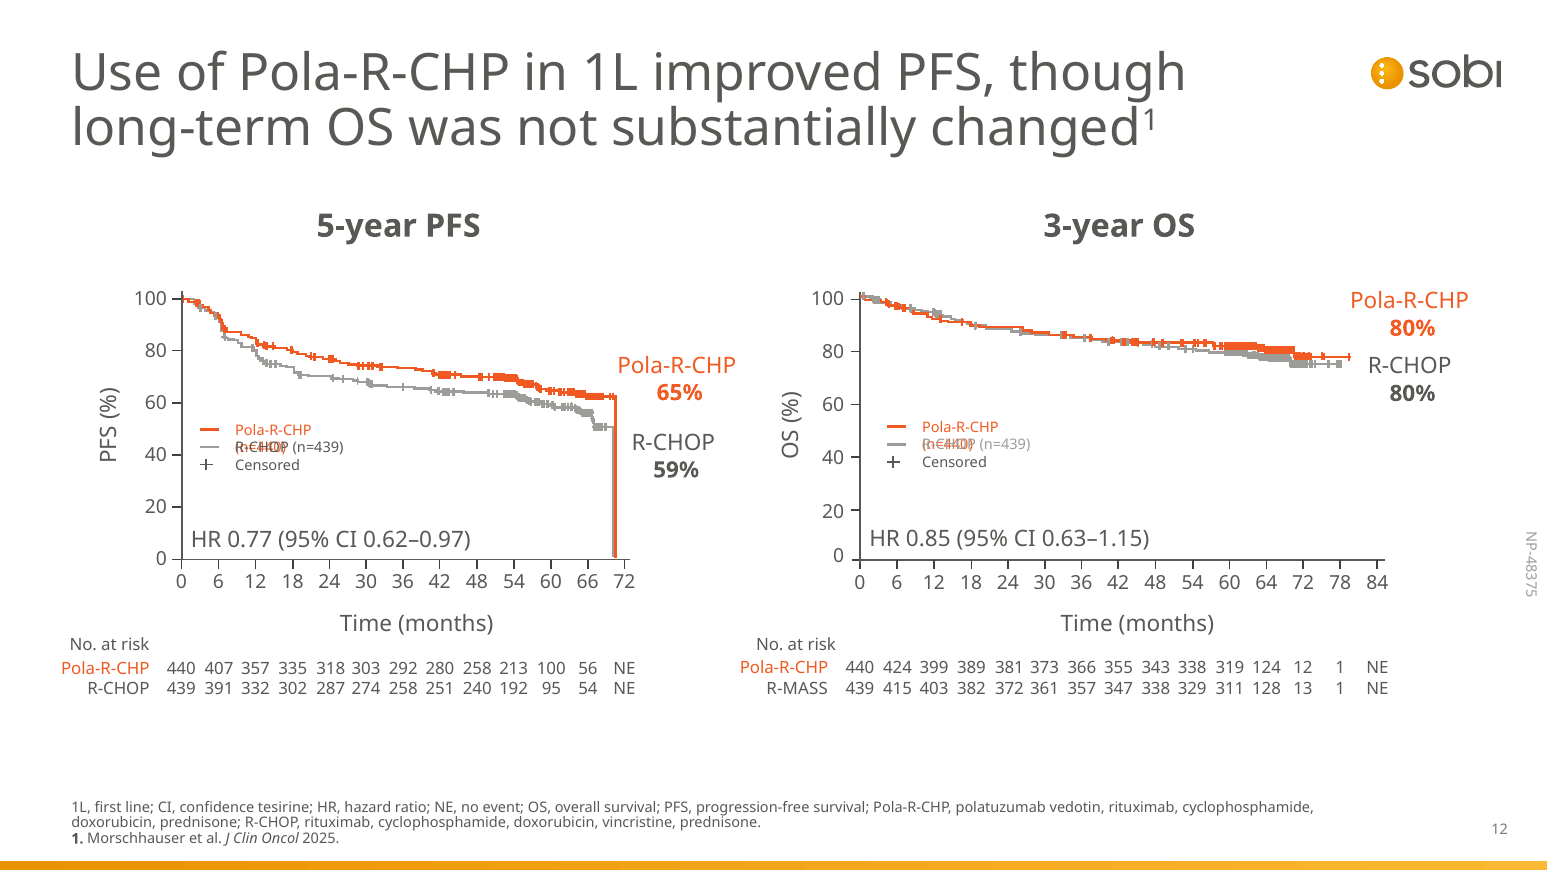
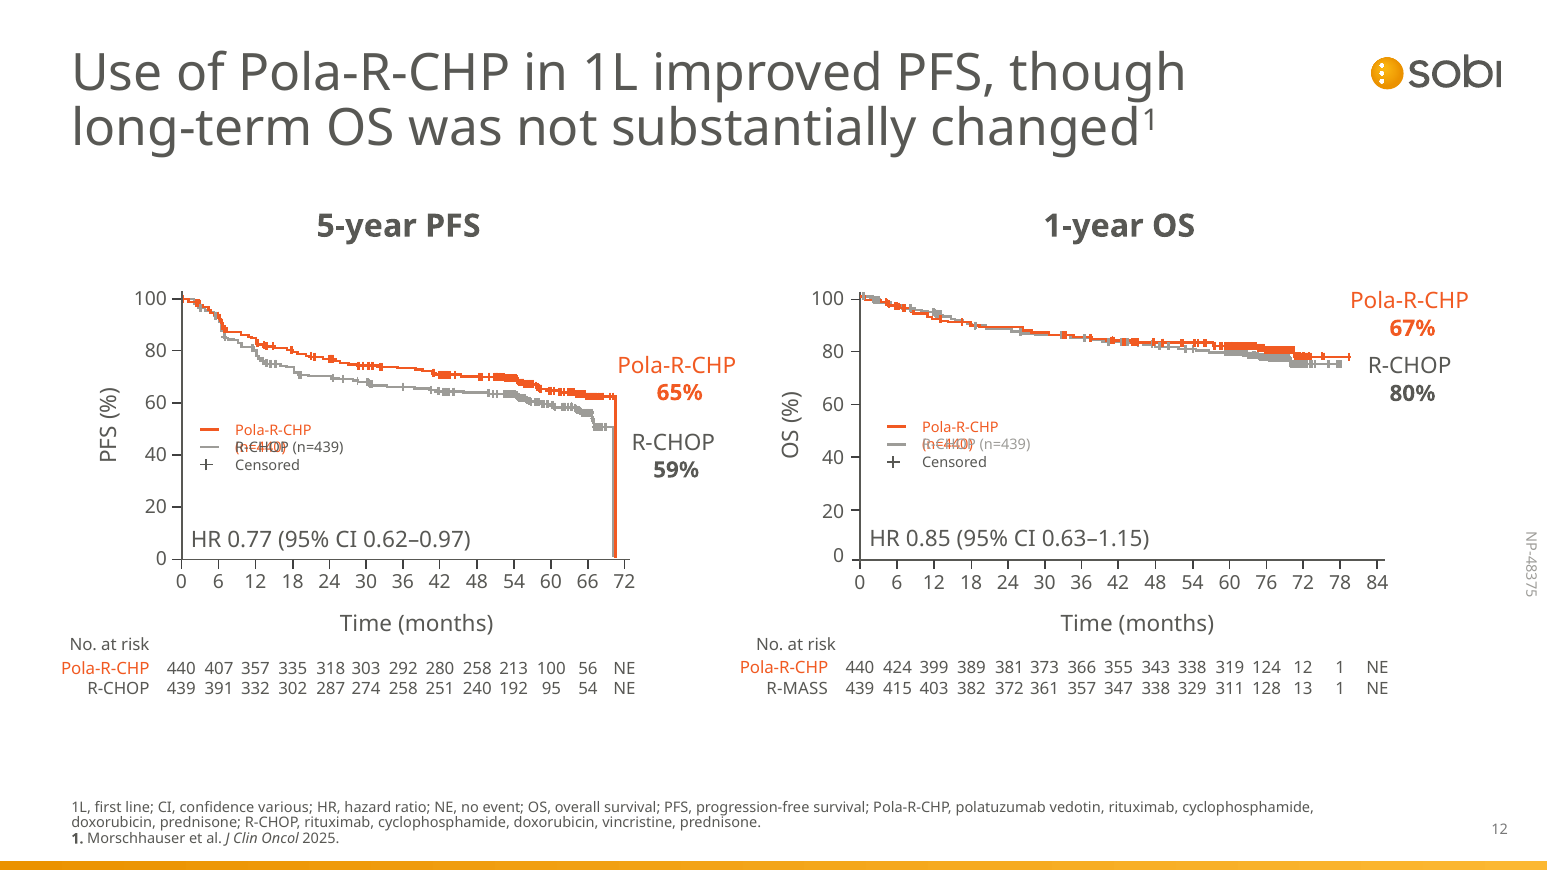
3-year: 3-year -> 1-year
80% at (1413, 328): 80% -> 67%
64: 64 -> 76
tesirine: tesirine -> various
